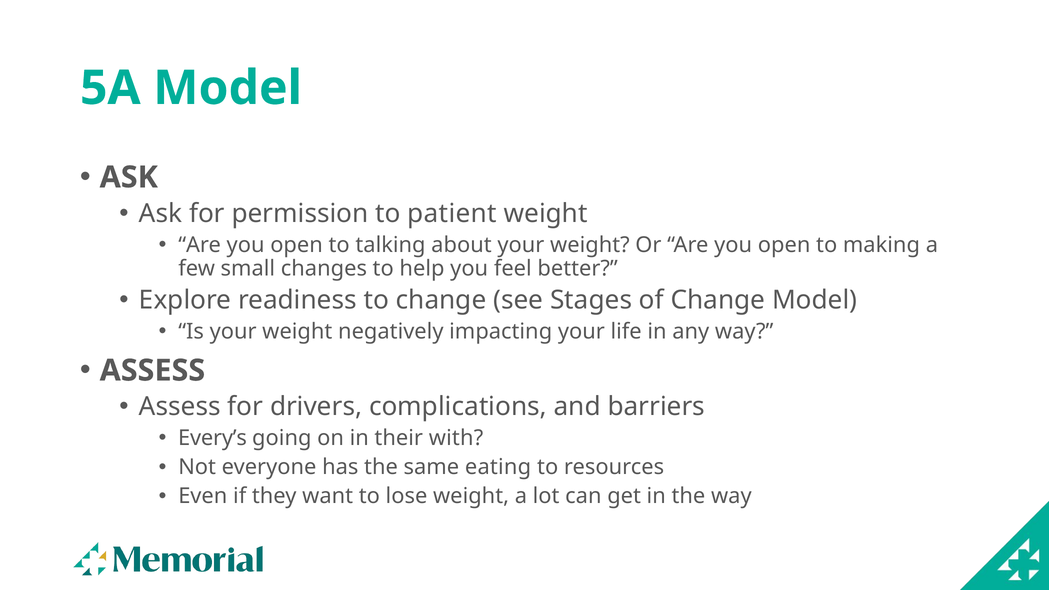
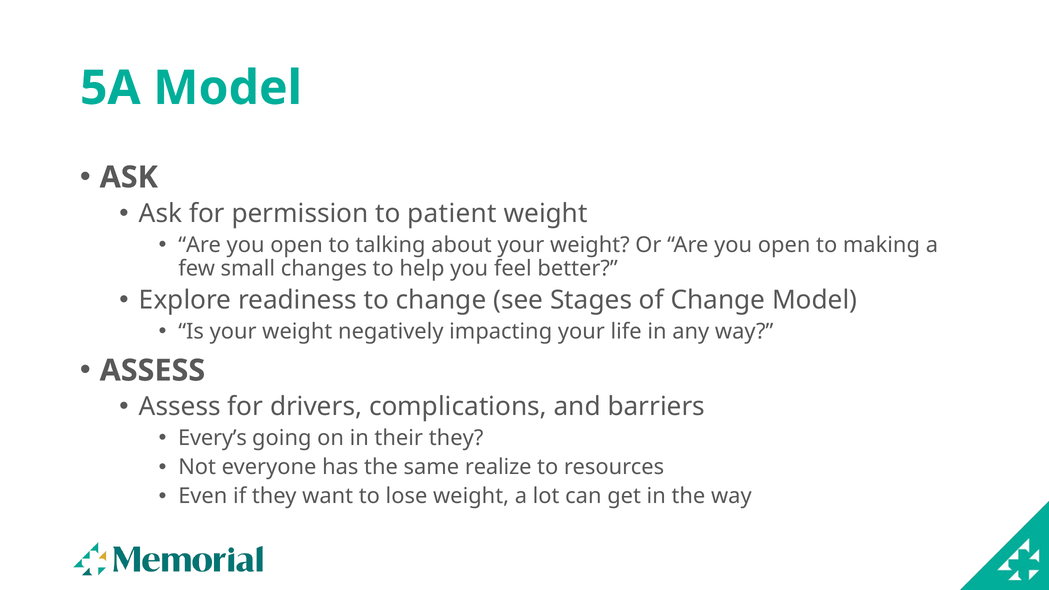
their with: with -> they
eating: eating -> realize
